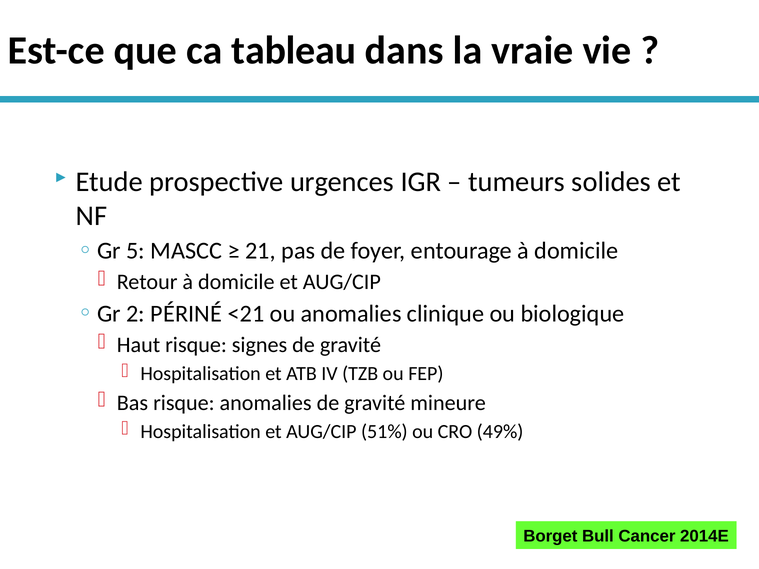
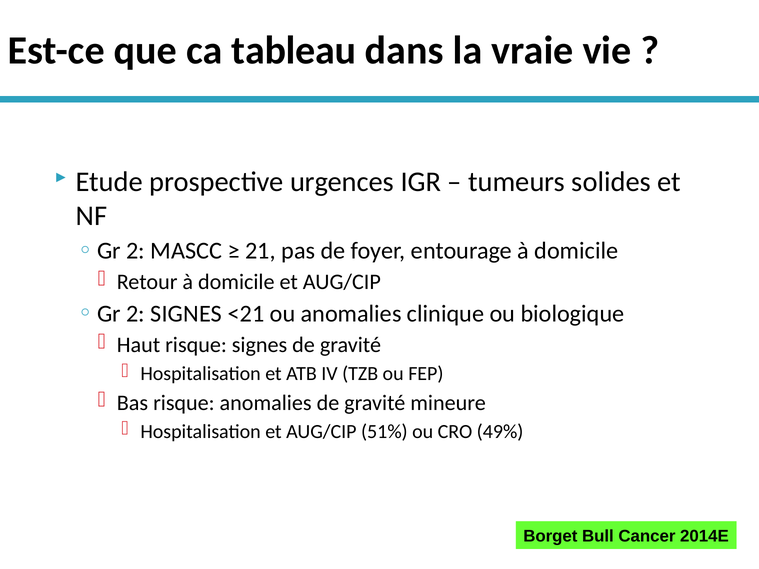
5 at (136, 251): 5 -> 2
2 PÉRINÉ: PÉRINÉ -> SIGNES
